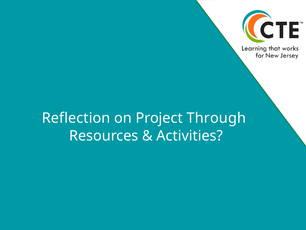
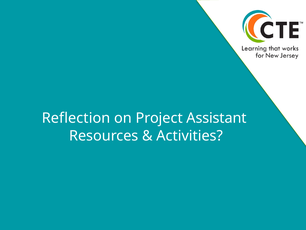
Through: Through -> Assistant
